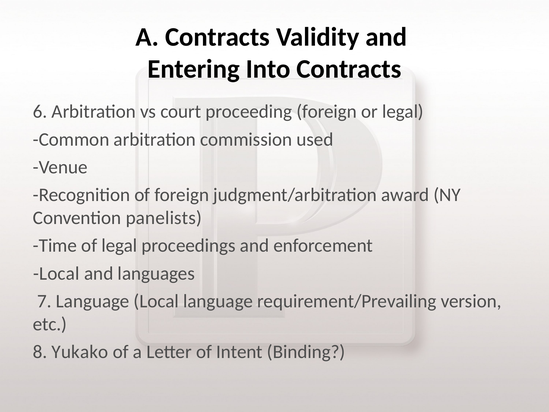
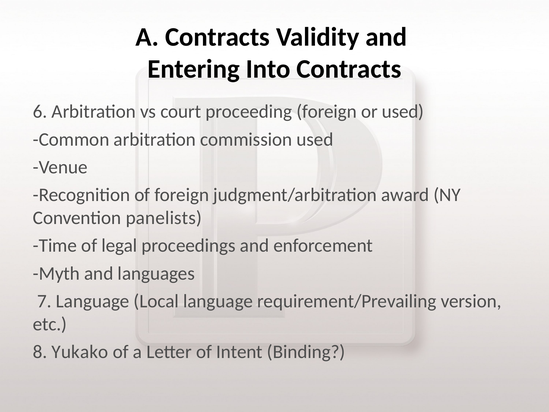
or legal: legal -> used
Local at (56, 273): Local -> Myth
